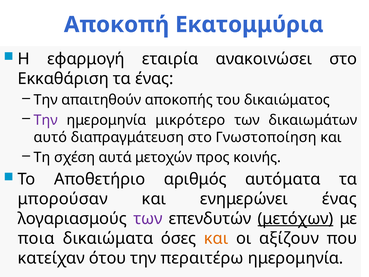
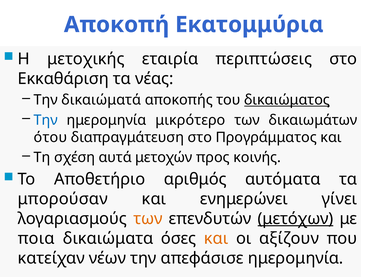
εφαρμογή: εφαρμογή -> μετοχικής
ανακοινώσει: ανακοινώσει -> περιπτώσεις
τα ένας: ένας -> νέας
απαιτηθούν: απαιτηθούν -> δικαιώματά
δικαιώματος underline: none -> present
Την at (46, 120) colour: purple -> blue
αυτό: αυτό -> ότου
Γνωστοποίηση: Γνωστοποίηση -> Προγράμματος
ενημερώνει ένας: ένας -> γίνει
των at (148, 219) colour: purple -> orange
ότου: ότου -> νέων
περαιτέρω: περαιτέρω -> απεφάσισε
